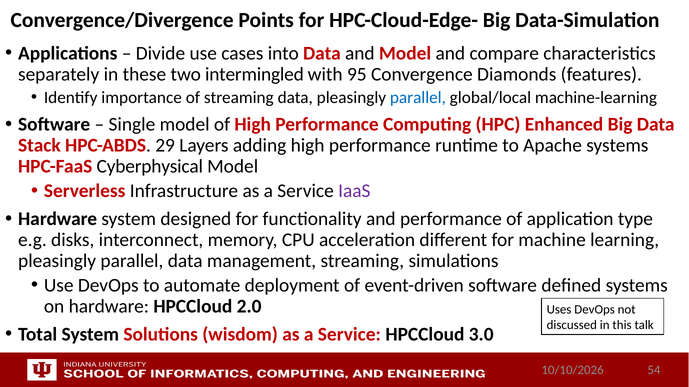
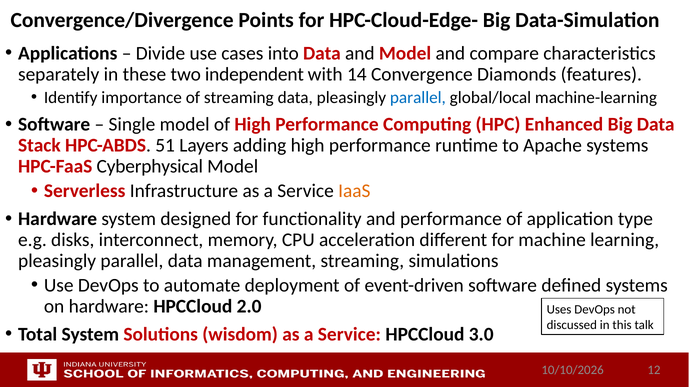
intermingled: intermingled -> independent
95: 95 -> 14
29: 29 -> 51
IaaS colour: purple -> orange
54: 54 -> 12
